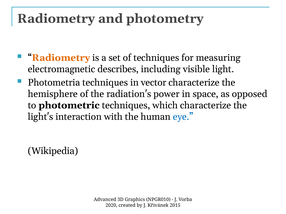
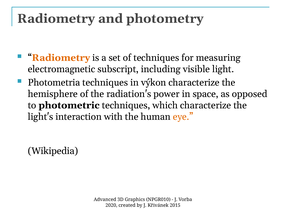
describes: describes -> subscript
vector: vector -> výkon
eye colour: blue -> orange
